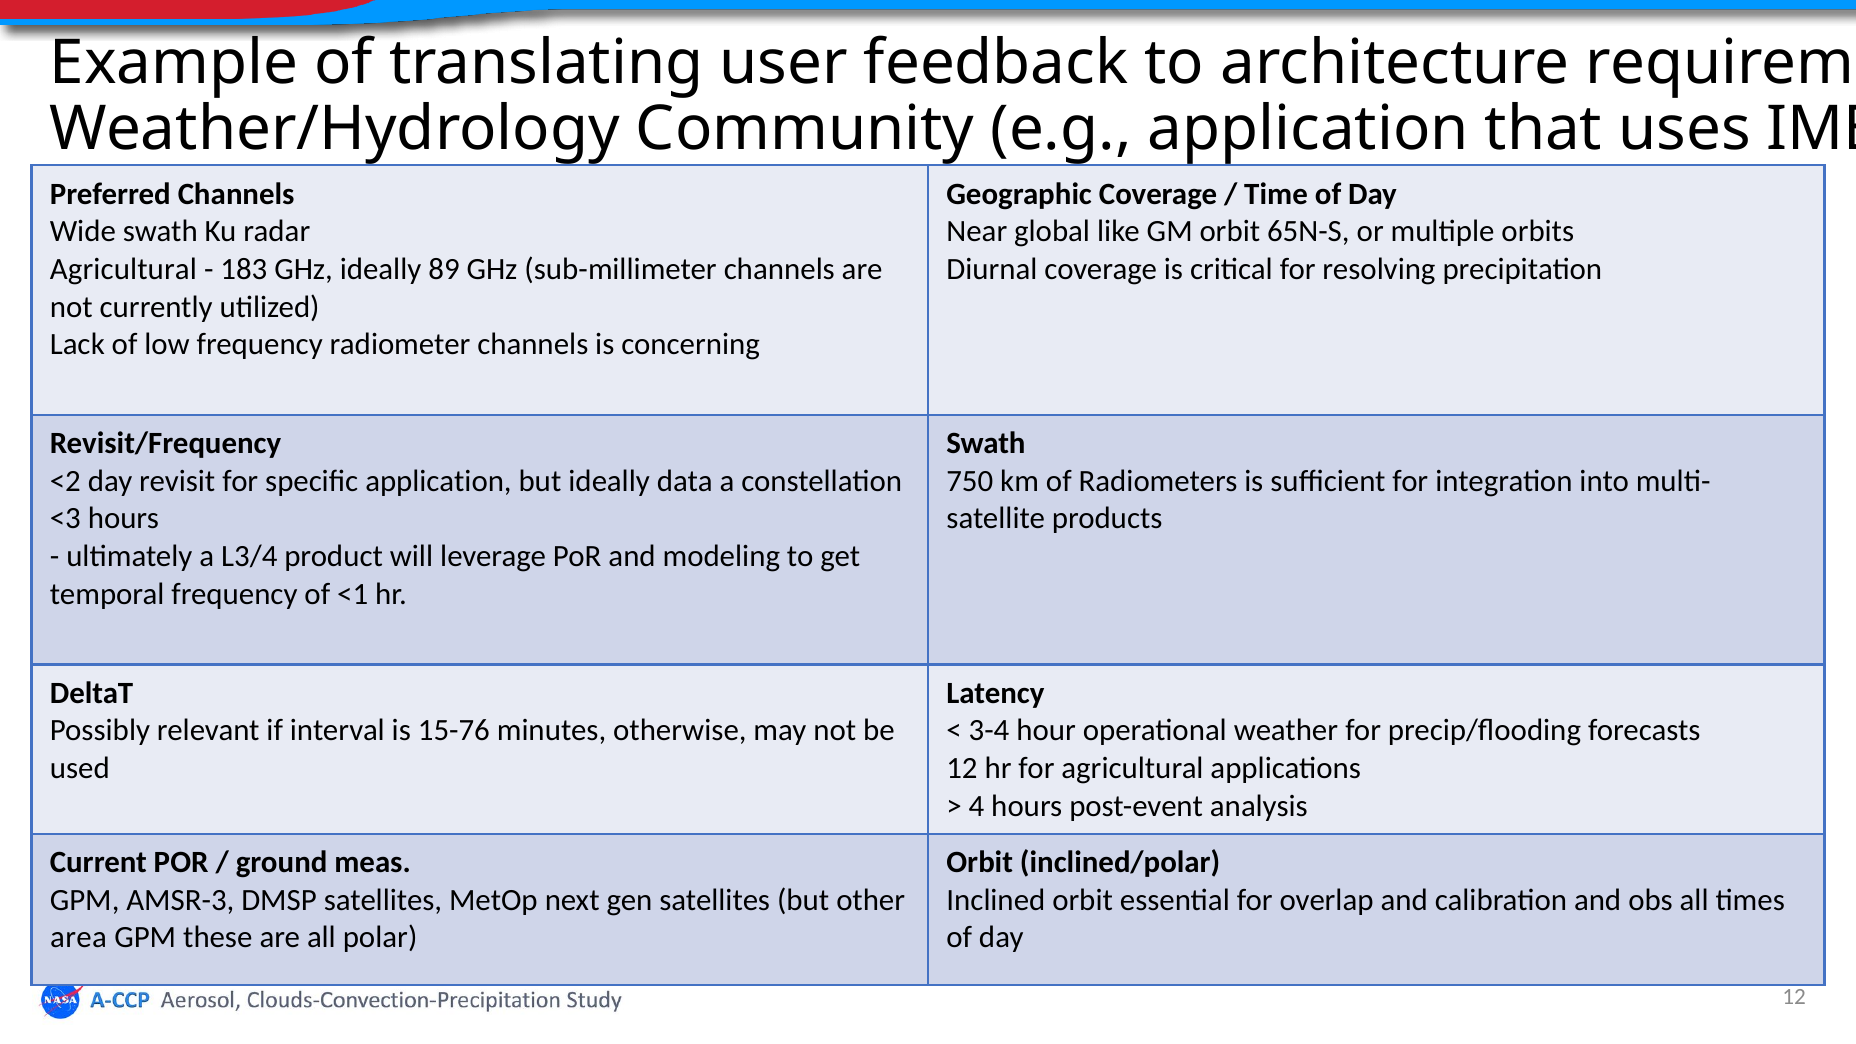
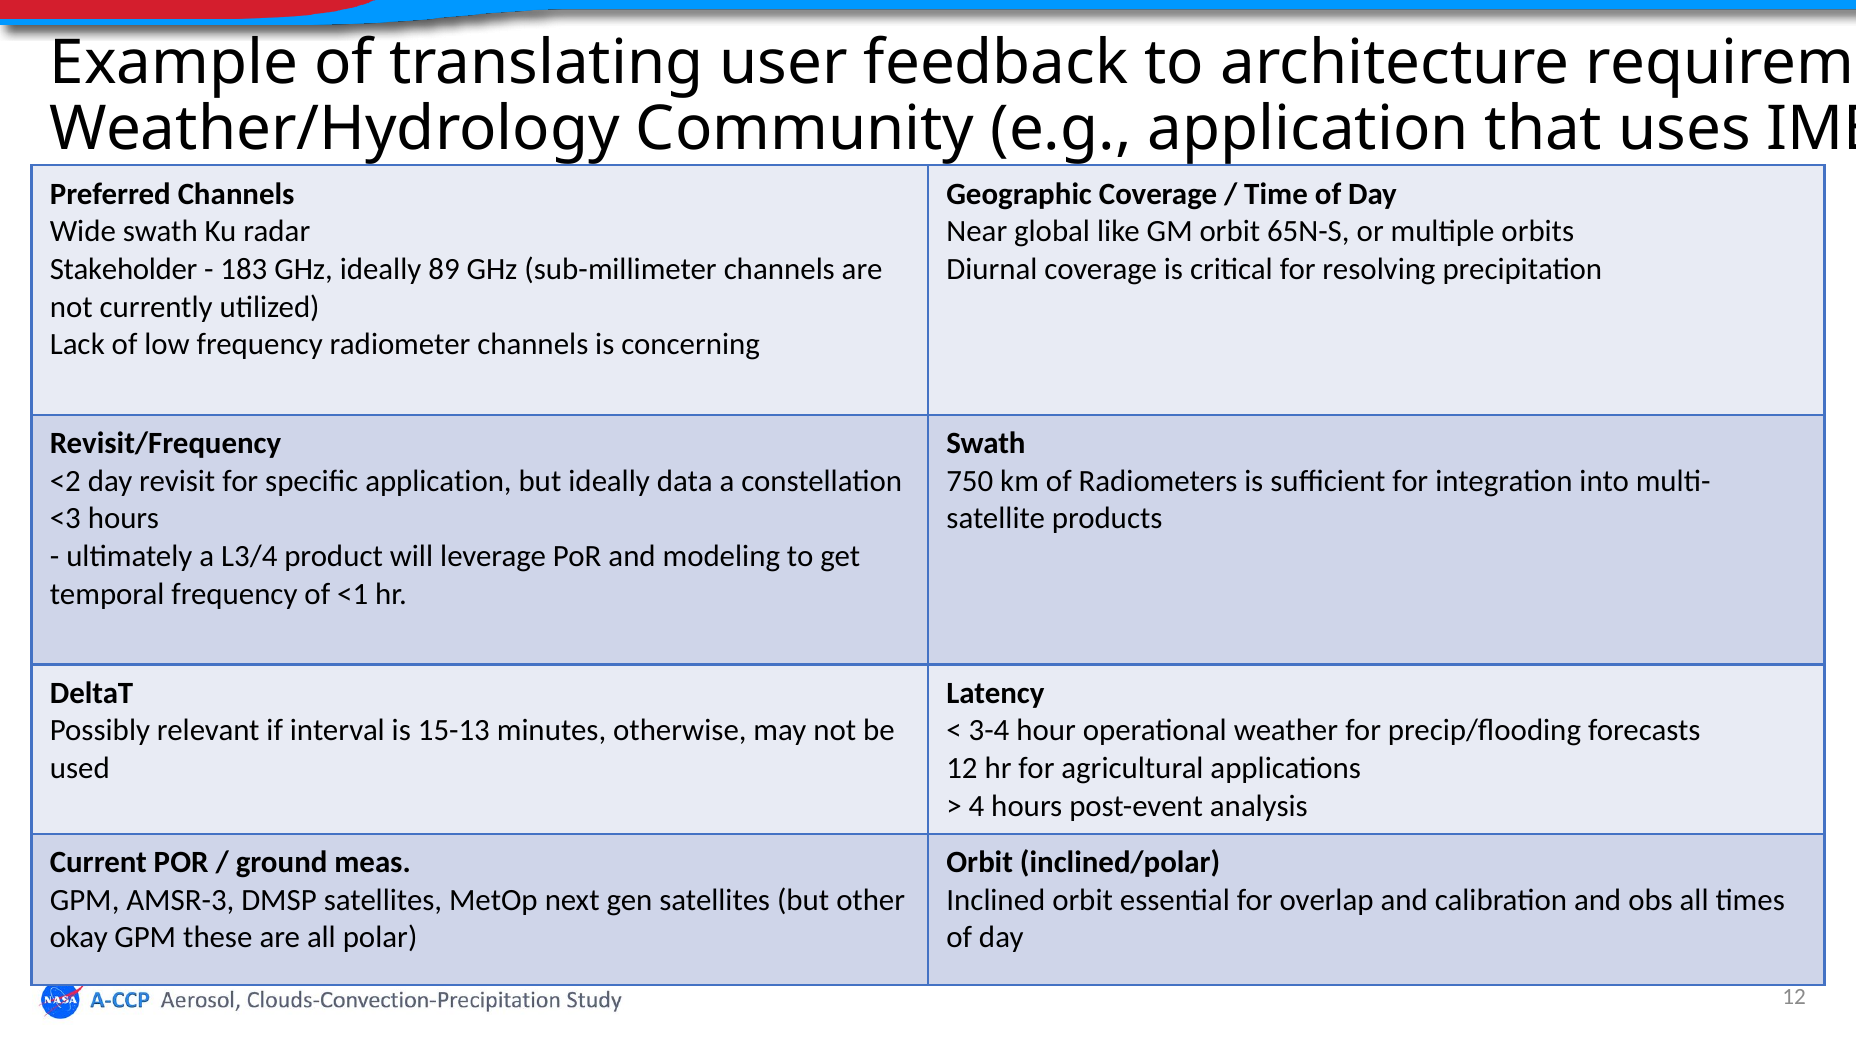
Agricultural at (123, 269): Agricultural -> Stakeholder
15-76: 15-76 -> 15-13
area: area -> okay
